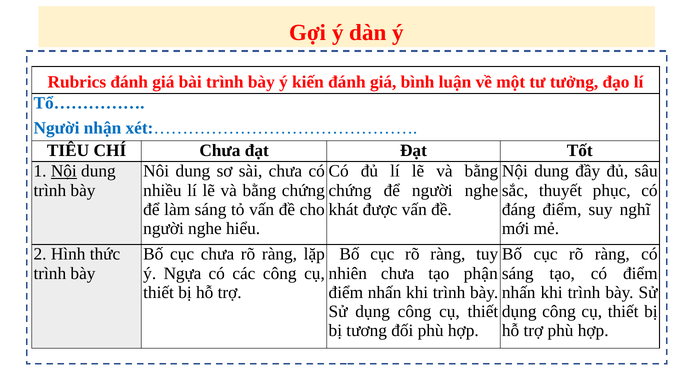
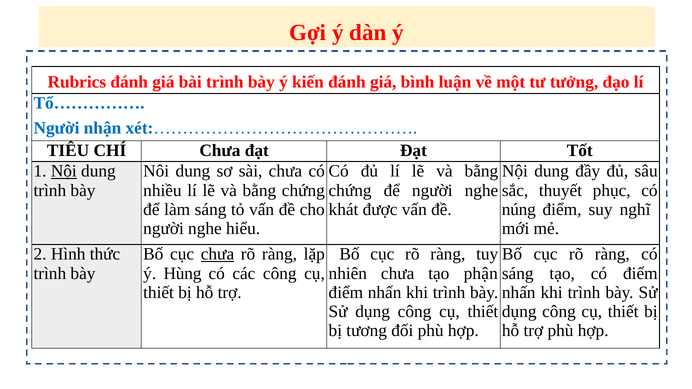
đáng: đáng -> núng
chưa at (217, 254) underline: none -> present
Ngựa: Ngựa -> Hùng
